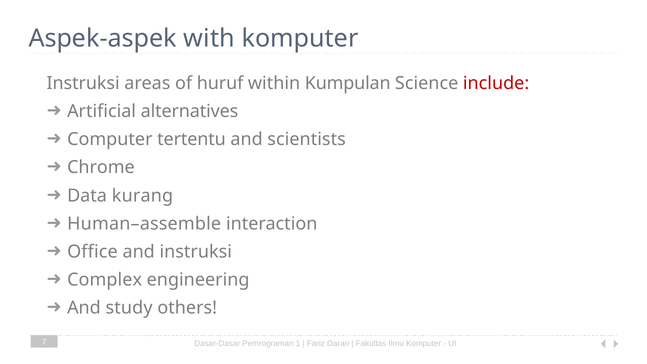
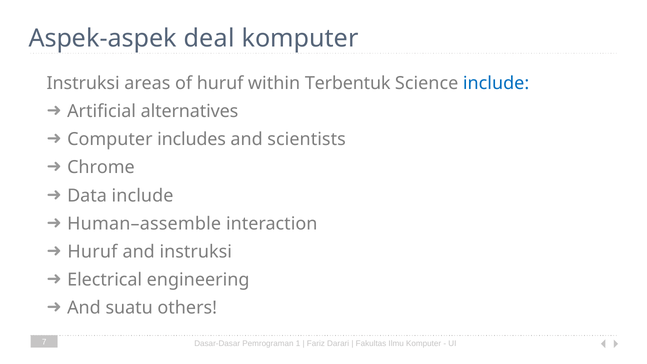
with: with -> deal
Kumpulan: Kumpulan -> Terbentuk
include at (496, 83) colour: red -> blue
tertentu: tertentu -> includes
Data kurang: kurang -> include
Office at (92, 252): Office -> Huruf
Complex: Complex -> Electrical
study: study -> suatu
